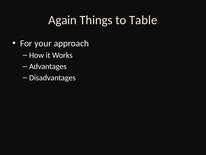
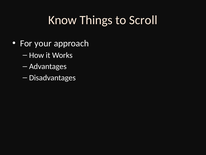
Again: Again -> Know
Table: Table -> Scroll
